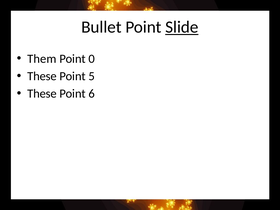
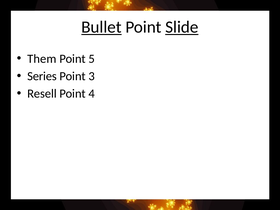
Bullet underline: none -> present
0: 0 -> 5
These at (42, 76): These -> Series
5: 5 -> 3
These at (42, 94): These -> Resell
6: 6 -> 4
